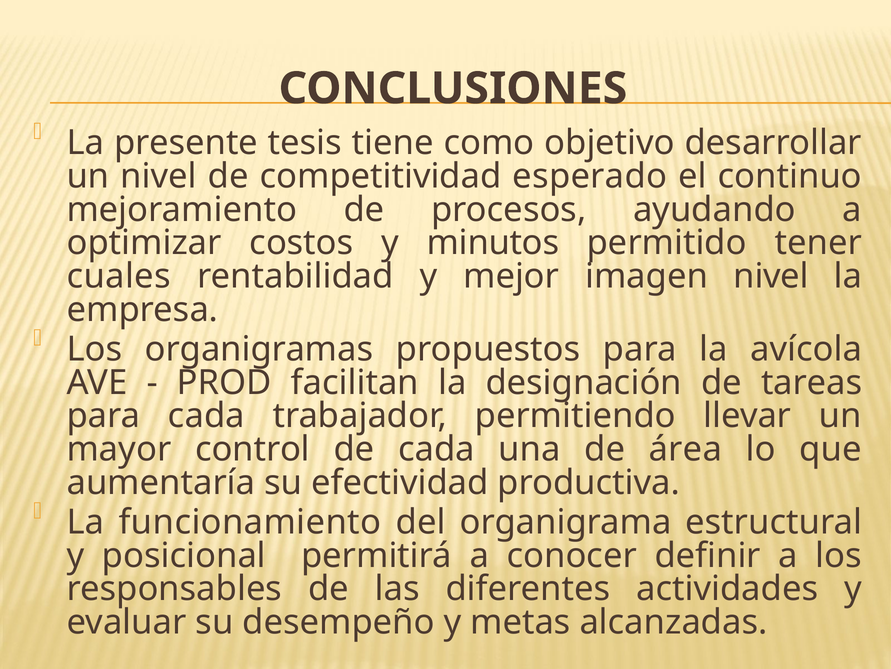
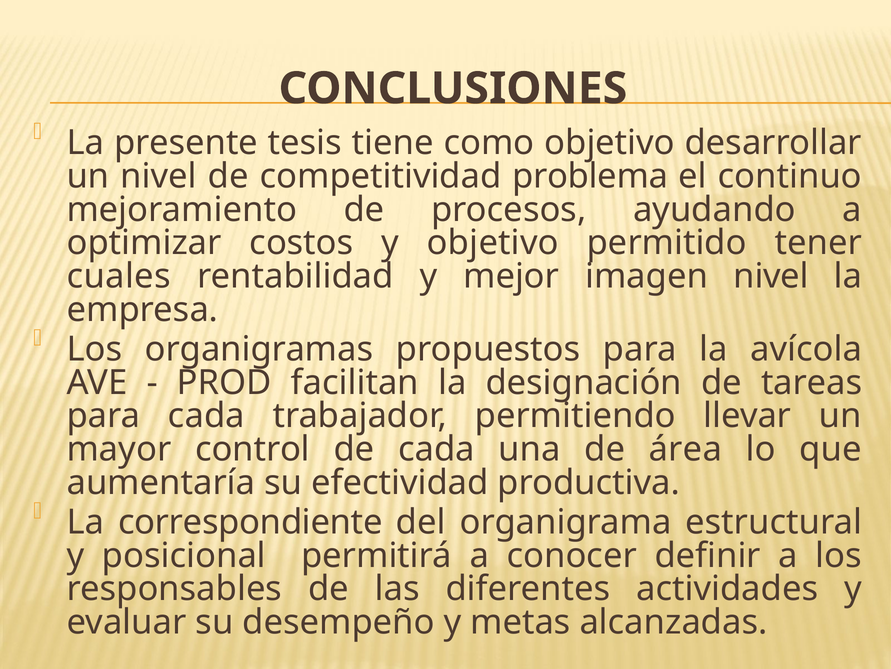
esperado: esperado -> problema
y minutos: minutos -> objetivo
funcionamiento: funcionamiento -> correspondiente
